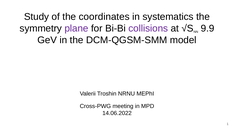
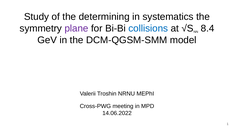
coordinates: coordinates -> determining
collisions colour: purple -> blue
9.9: 9.9 -> 8.4
